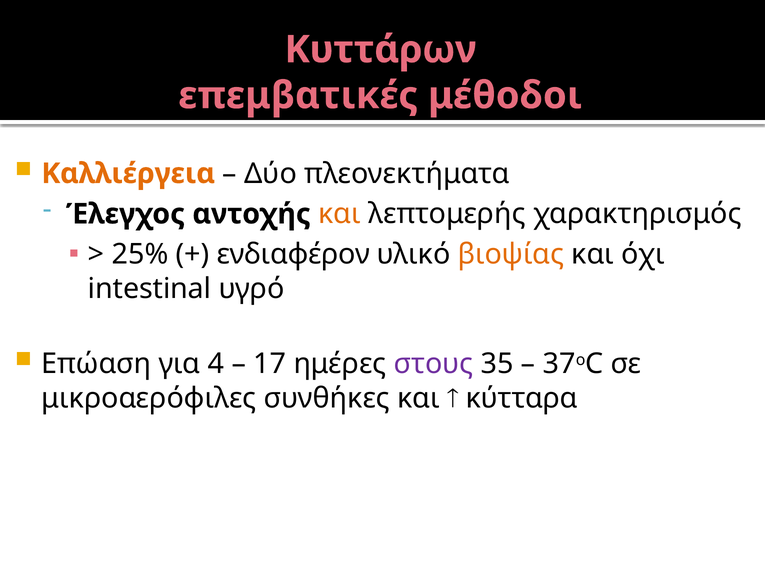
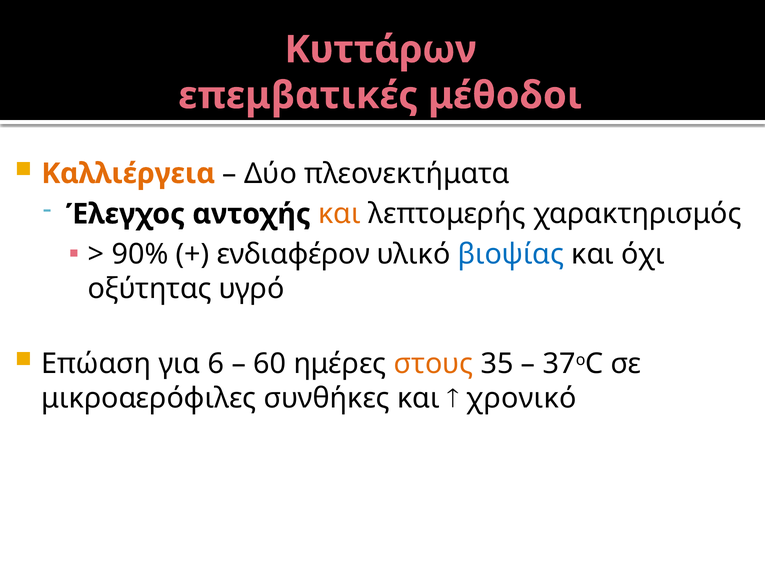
25%: 25% -> 90%
βιοψίας colour: orange -> blue
intestinal: intestinal -> οξύτητας
4: 4 -> 6
17: 17 -> 60
στους colour: purple -> orange
κύτταρα: κύτταρα -> χρονικό
